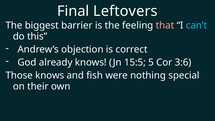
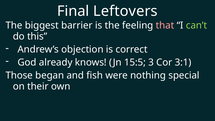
can’t colour: light blue -> light green
5: 5 -> 3
3:6: 3:6 -> 3:1
Those knows: knows -> began
